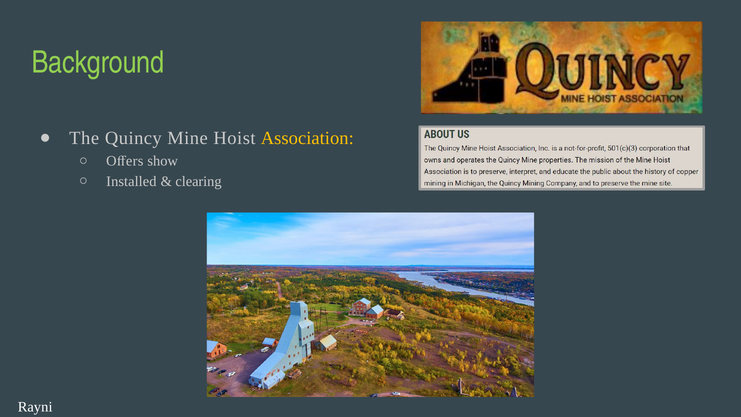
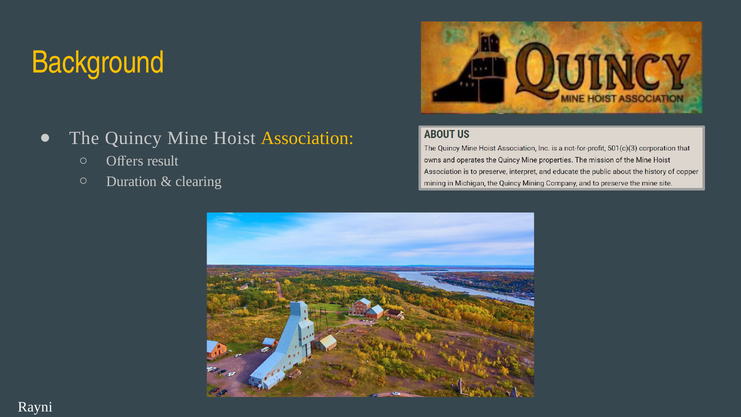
Background colour: light green -> yellow
show: show -> result
Installed: Installed -> Duration
